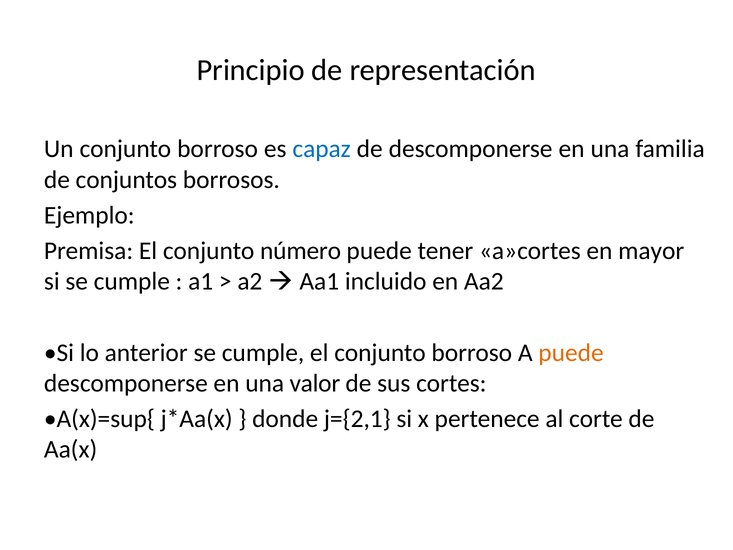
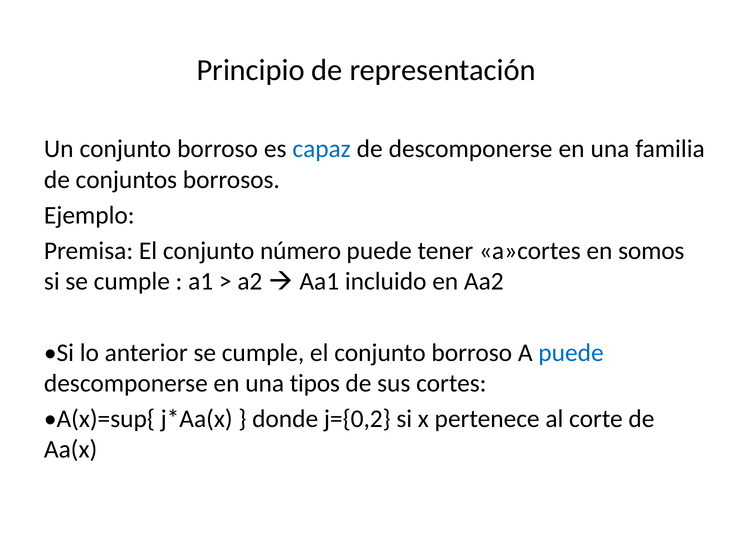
mayor: mayor -> somos
puede at (571, 353) colour: orange -> blue
valor: valor -> tipos
j={2,1: j={2,1 -> j={0,2
